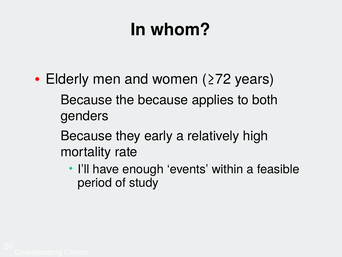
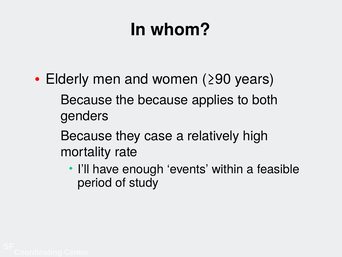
≥72: ≥72 -> ≥90
early: early -> case
